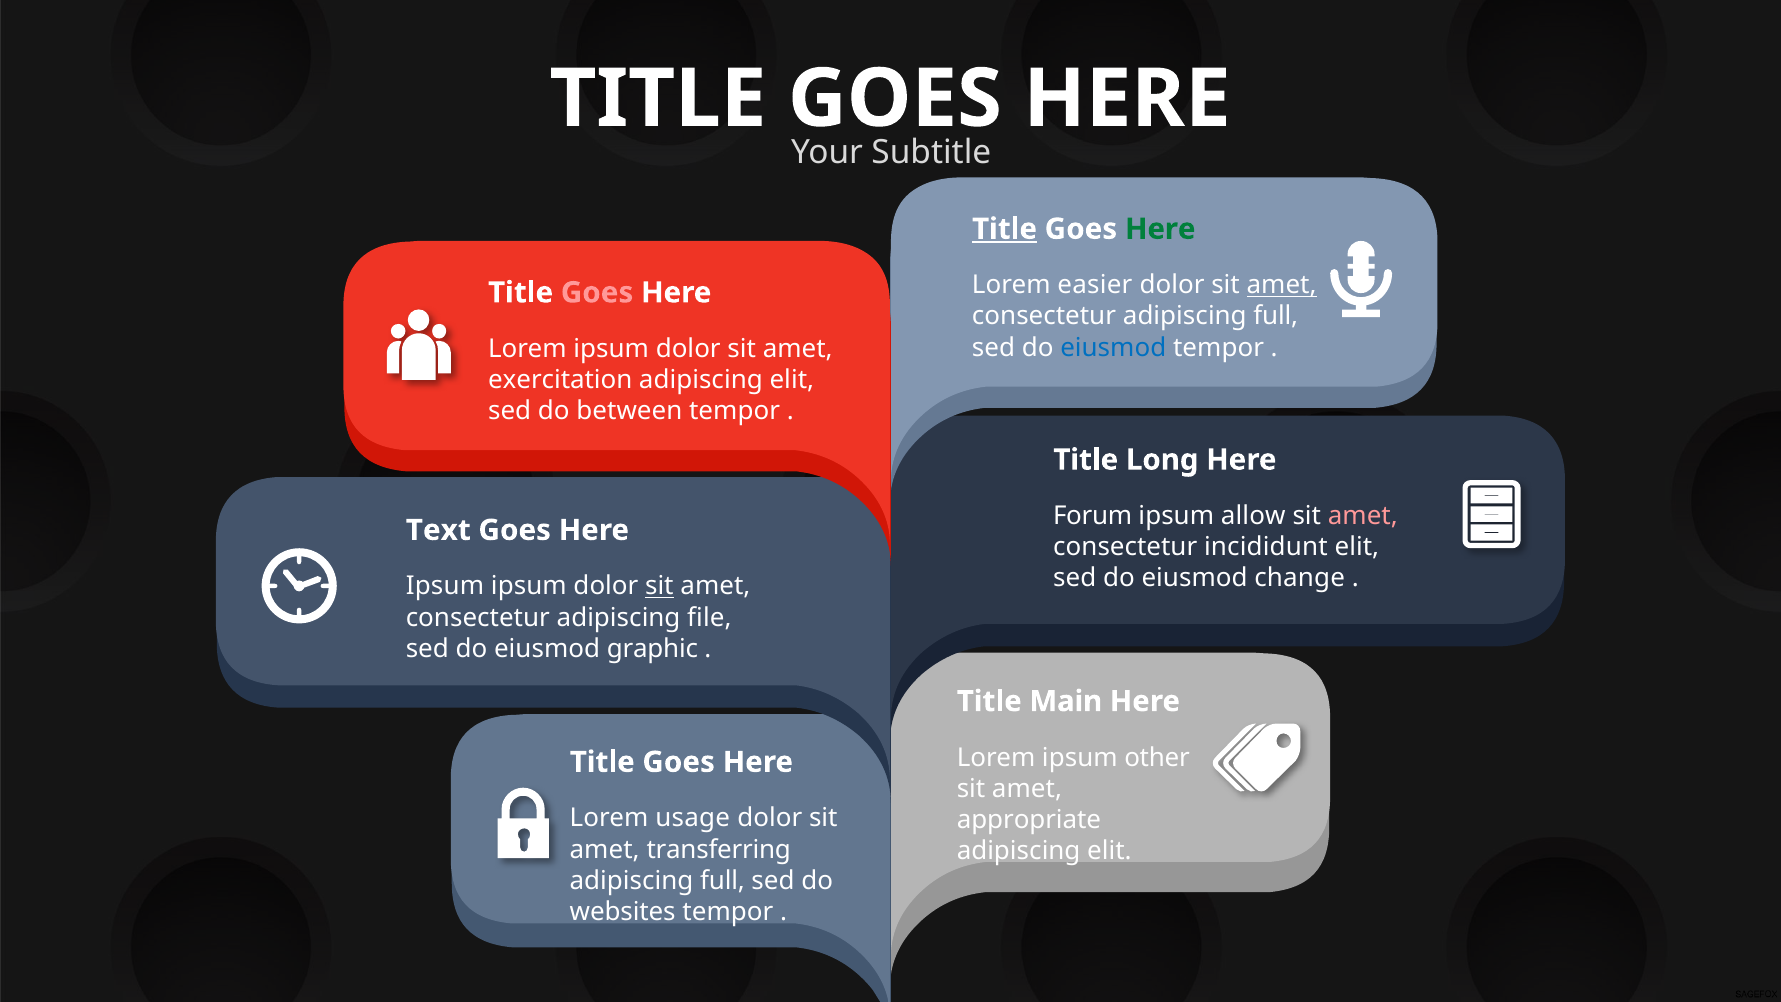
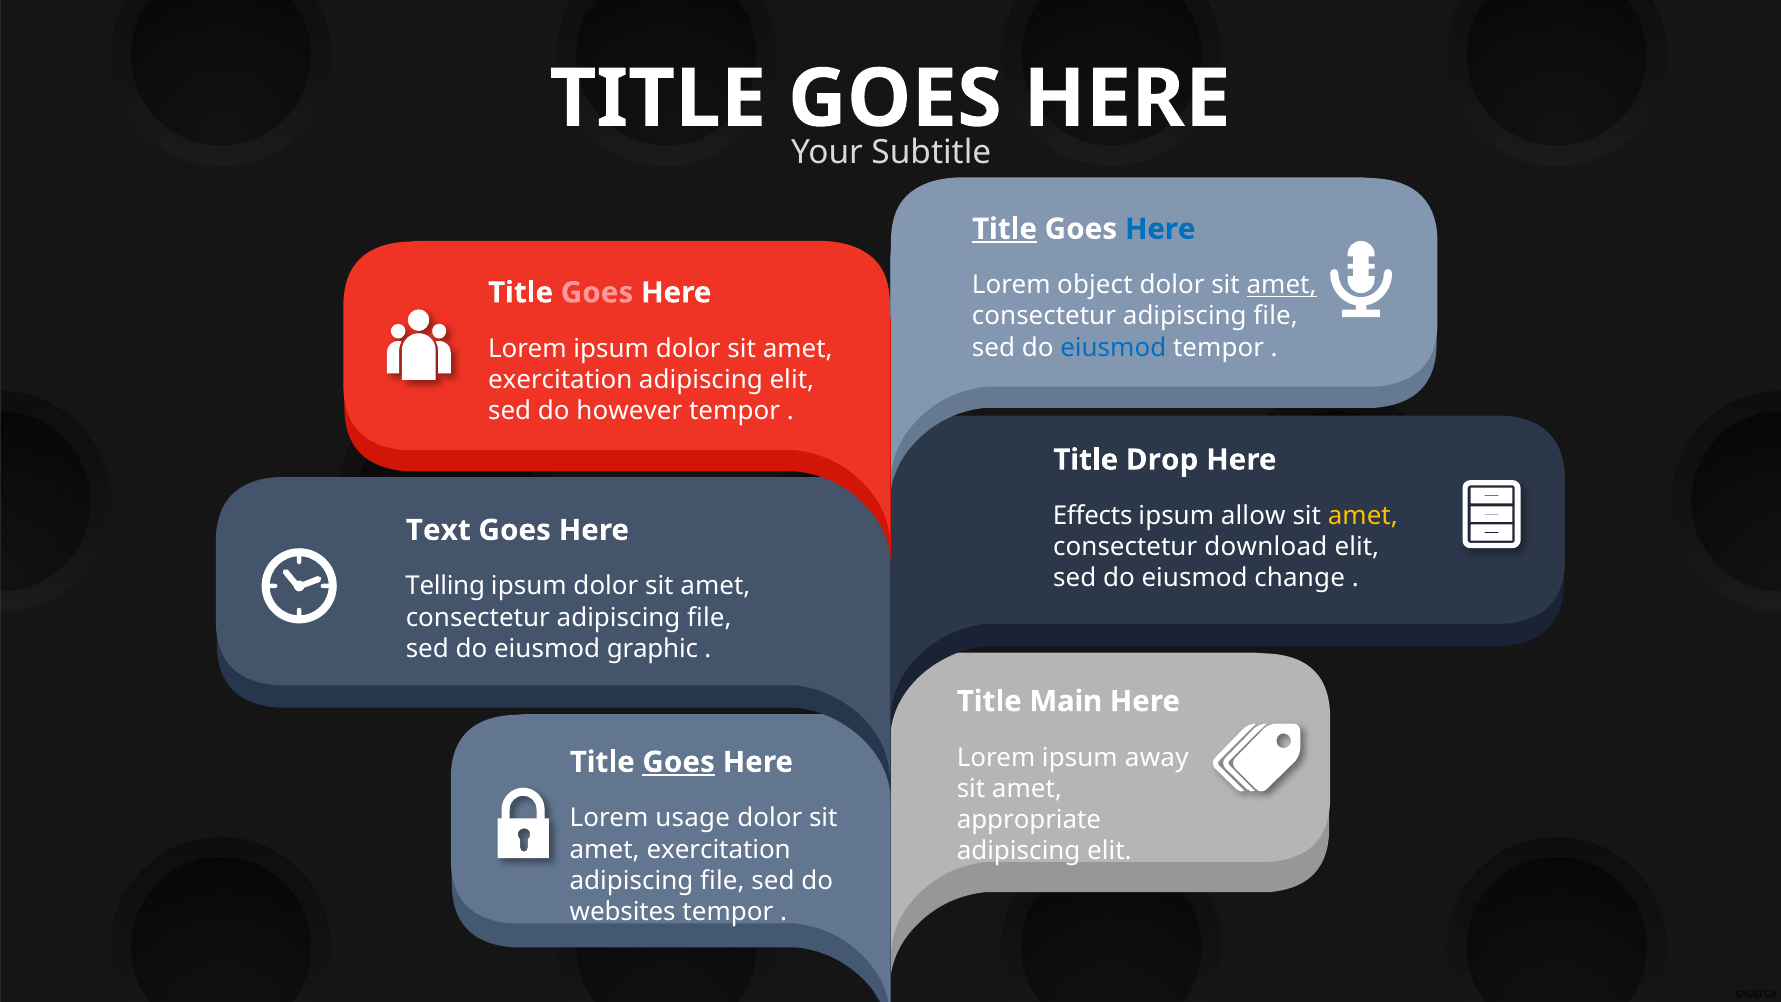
Here at (1160, 229) colour: green -> blue
easier: easier -> object
full at (1276, 316): full -> file
between: between -> however
Long: Long -> Drop
Forum: Forum -> Effects
amet at (1363, 516) colour: pink -> yellow
incididunt: incididunt -> download
Ipsum at (445, 586): Ipsum -> Telling
sit at (659, 586) underline: present -> none
other: other -> away
Goes at (679, 762) underline: none -> present
transferring at (719, 849): transferring -> exercitation
full at (722, 880): full -> file
